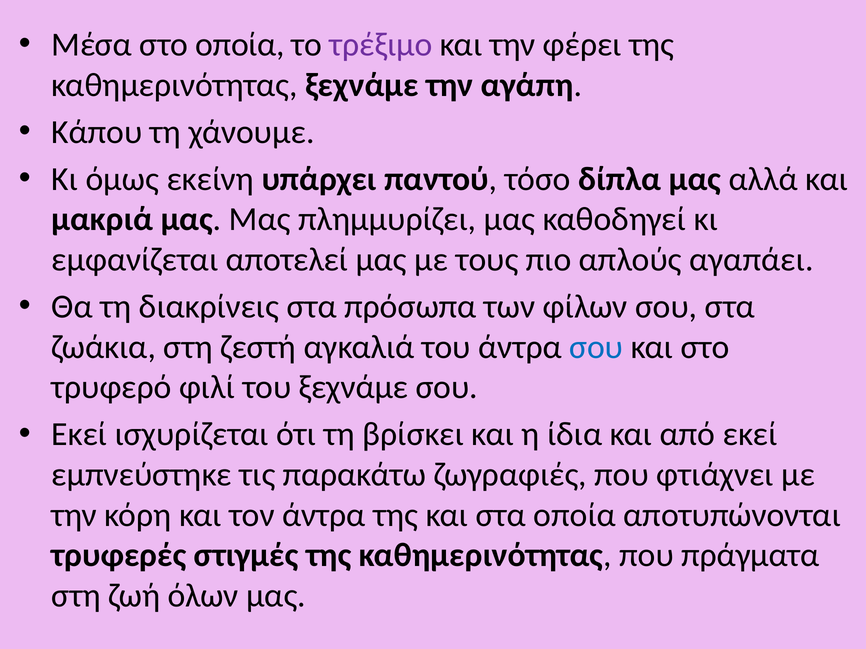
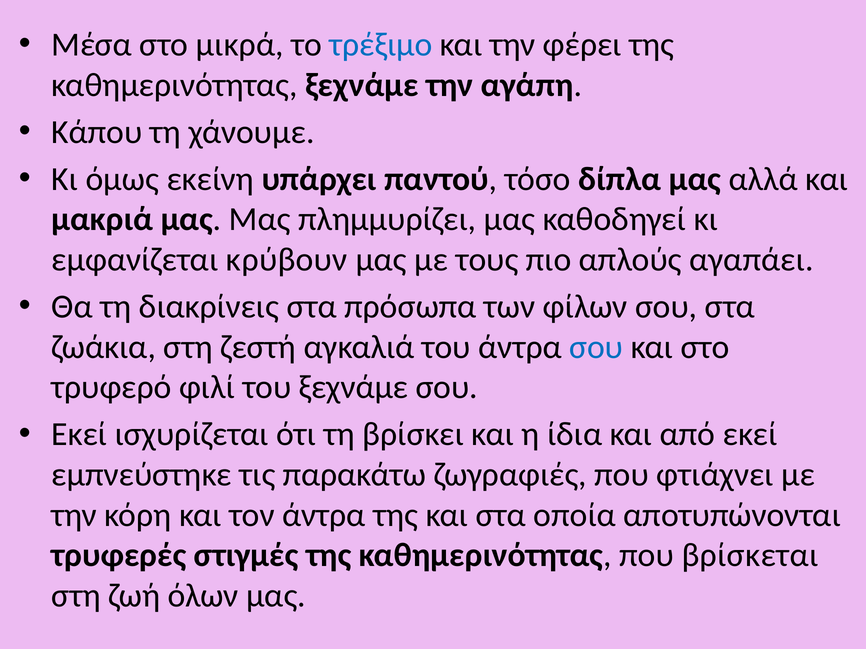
στο οποία: οποία -> μικρά
τρέξιμο colour: purple -> blue
αποτελεί: αποτελεί -> κρύβουν
πράγματα: πράγματα -> βρίσκεται
